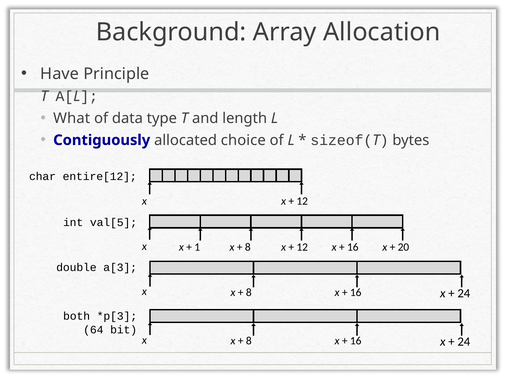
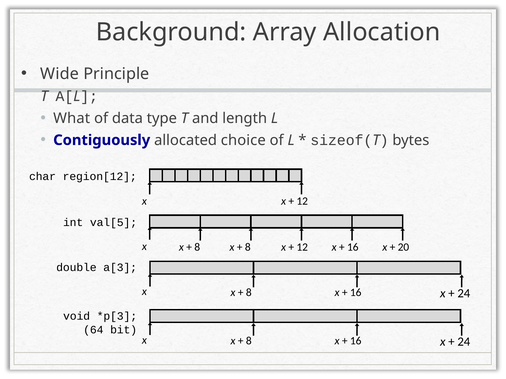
Have: Have -> Wide
entire[12: entire[12 -> region[12
1 at (197, 247): 1 -> 8
both: both -> void
